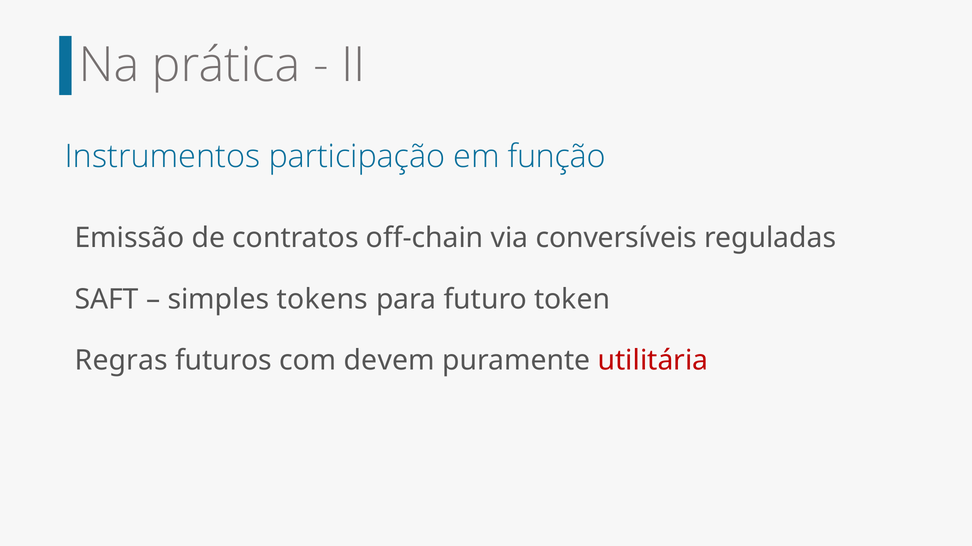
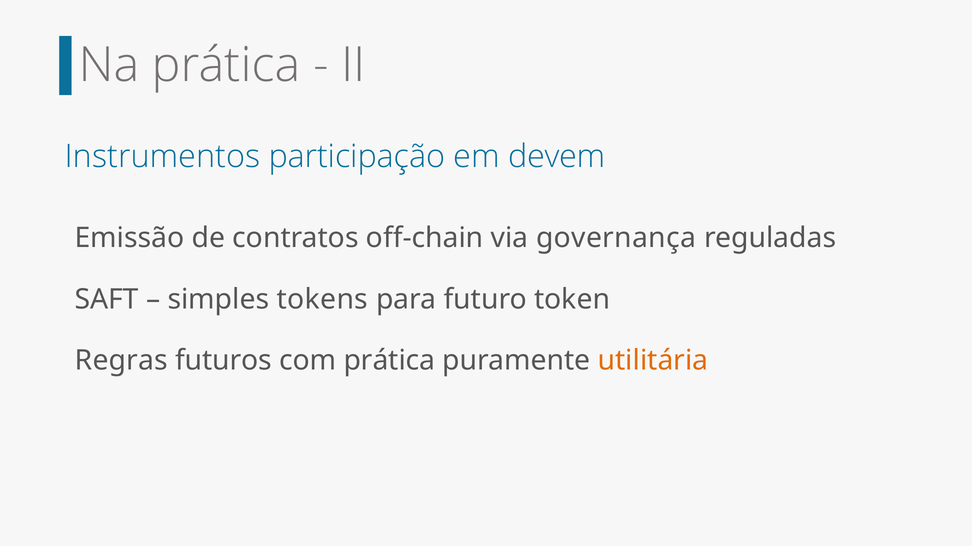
função: função -> devem
conversíveis: conversíveis -> governança
com devem: devem -> prática
utilitária colour: red -> orange
